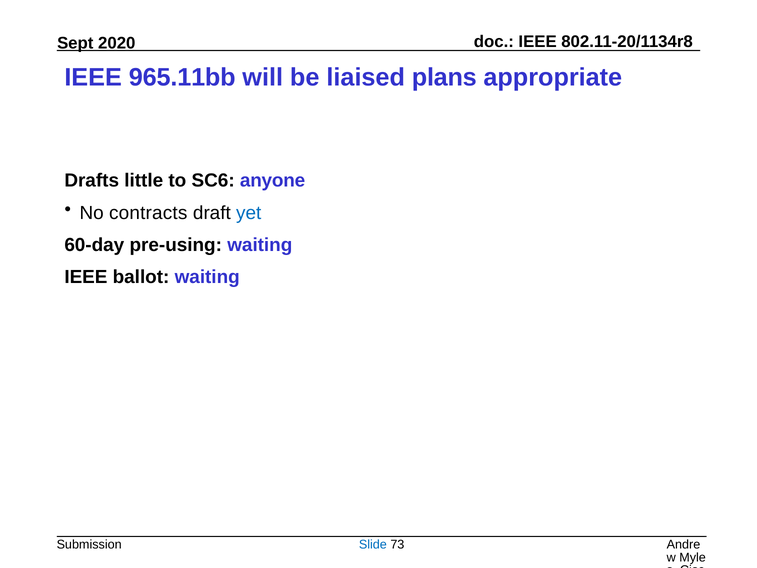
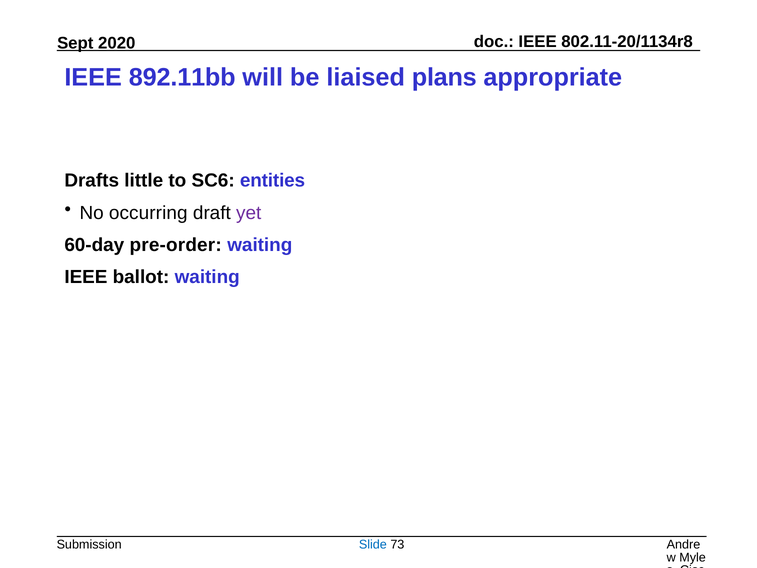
965.11bb: 965.11bb -> 892.11bb
anyone: anyone -> entities
contracts: contracts -> occurring
yet colour: blue -> purple
pre-using: pre-using -> pre-order
